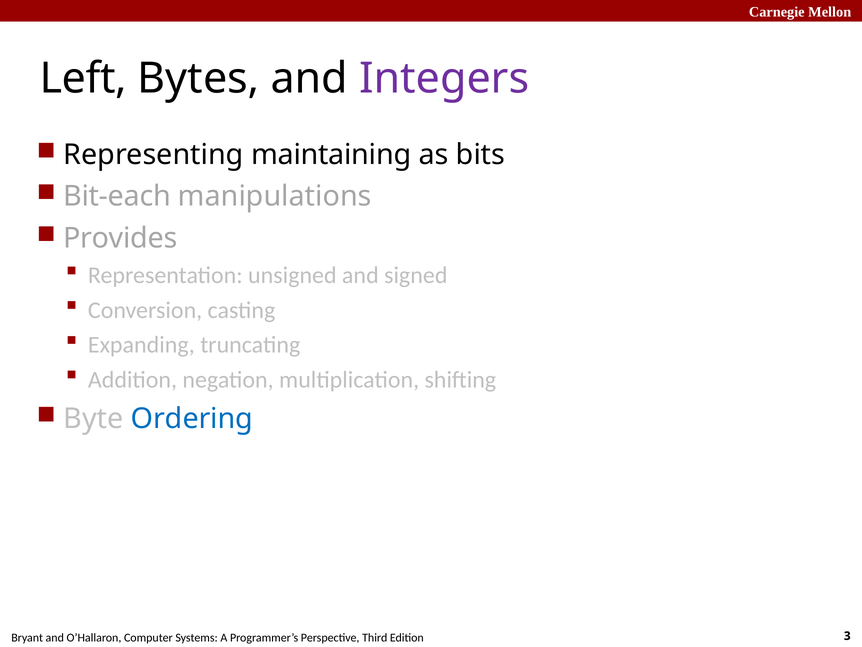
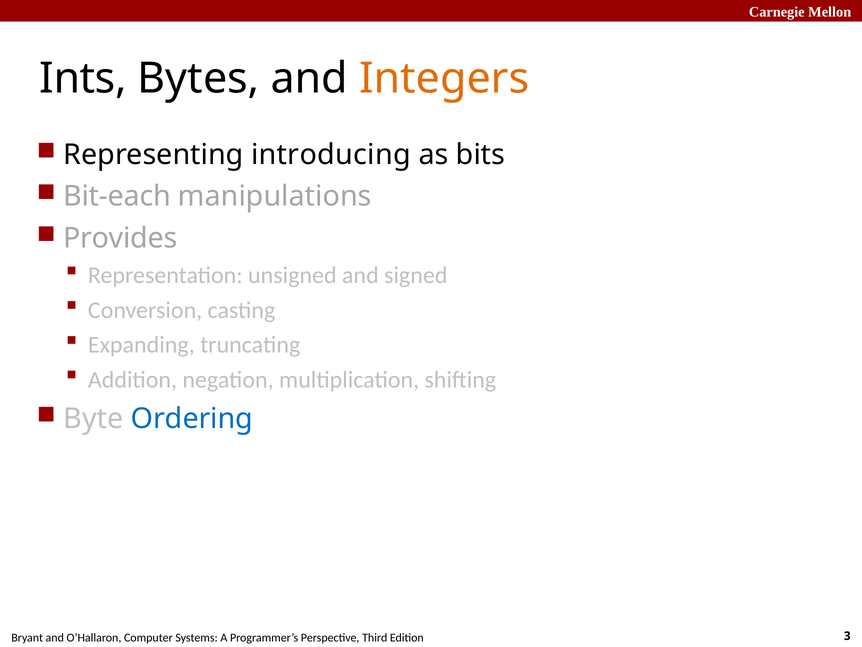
Left: Left -> Ints
Integers colour: purple -> orange
maintaining: maintaining -> introducing
